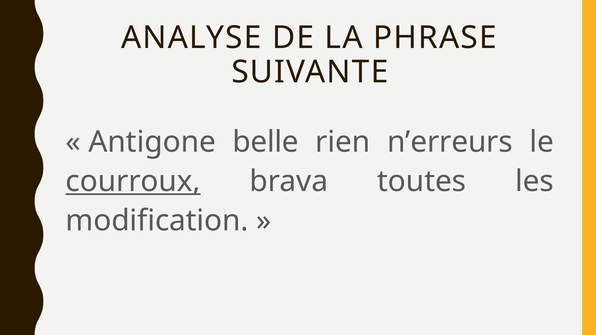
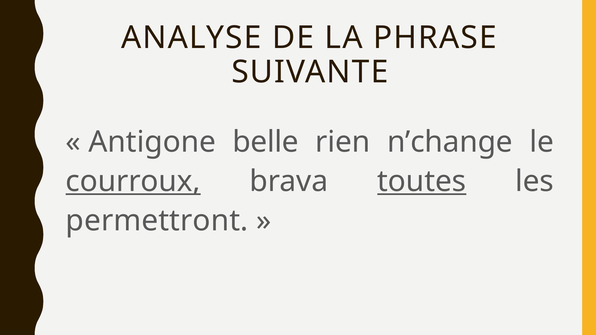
n’erreurs: n’erreurs -> n’change
toutes underline: none -> present
modification: modification -> permettront
